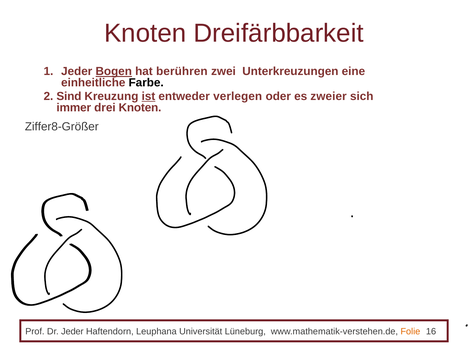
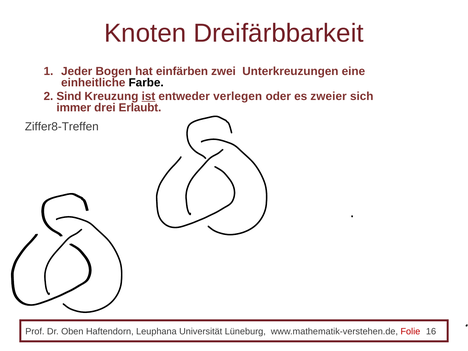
Bogen underline: present -> none
berühren: berühren -> einfärben
drei Knoten: Knoten -> Erlaubt
Ziffer8-Größer: Ziffer8-Größer -> Ziffer8-Treffen
Dr Jeder: Jeder -> Oben
Folie colour: orange -> red
